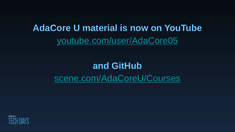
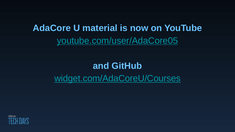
scene.com/AdaCoreU/Courses: scene.com/AdaCoreU/Courses -> widget.com/AdaCoreU/Courses
